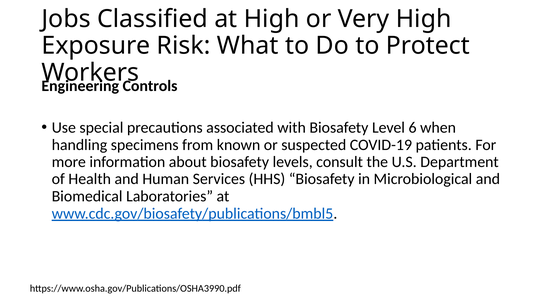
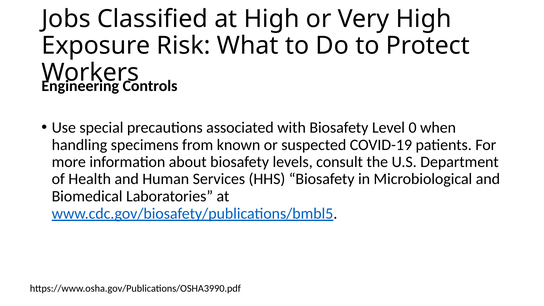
6: 6 -> 0
